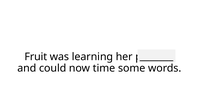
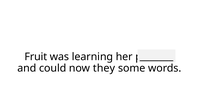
time: time -> they
